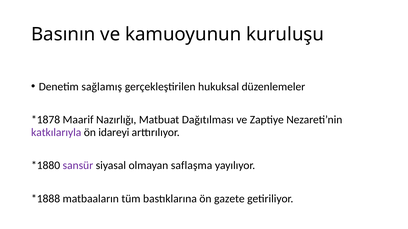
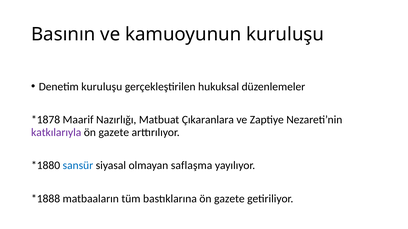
Denetim sağlamış: sağlamış -> kuruluşu
Dağıtılması: Dağıtılması -> Çıkaranlara
idareyi at (114, 133): idareyi -> gazete
sansür colour: purple -> blue
